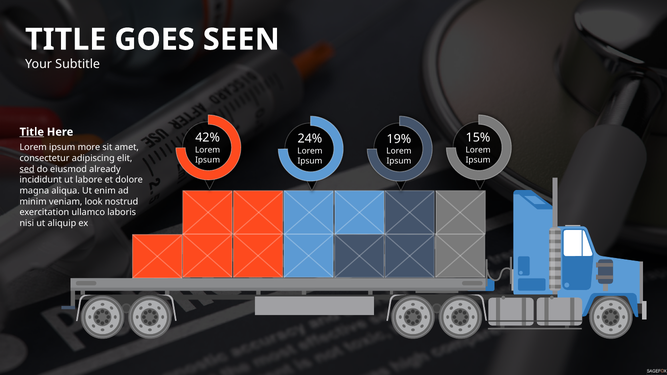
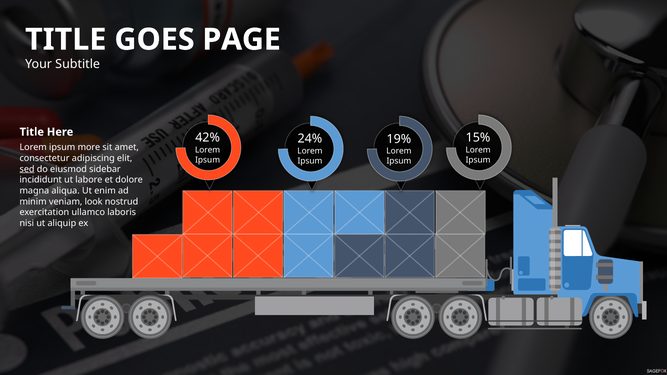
SEEN: SEEN -> PAGE
Title at (32, 132) underline: present -> none
already: already -> sidebar
